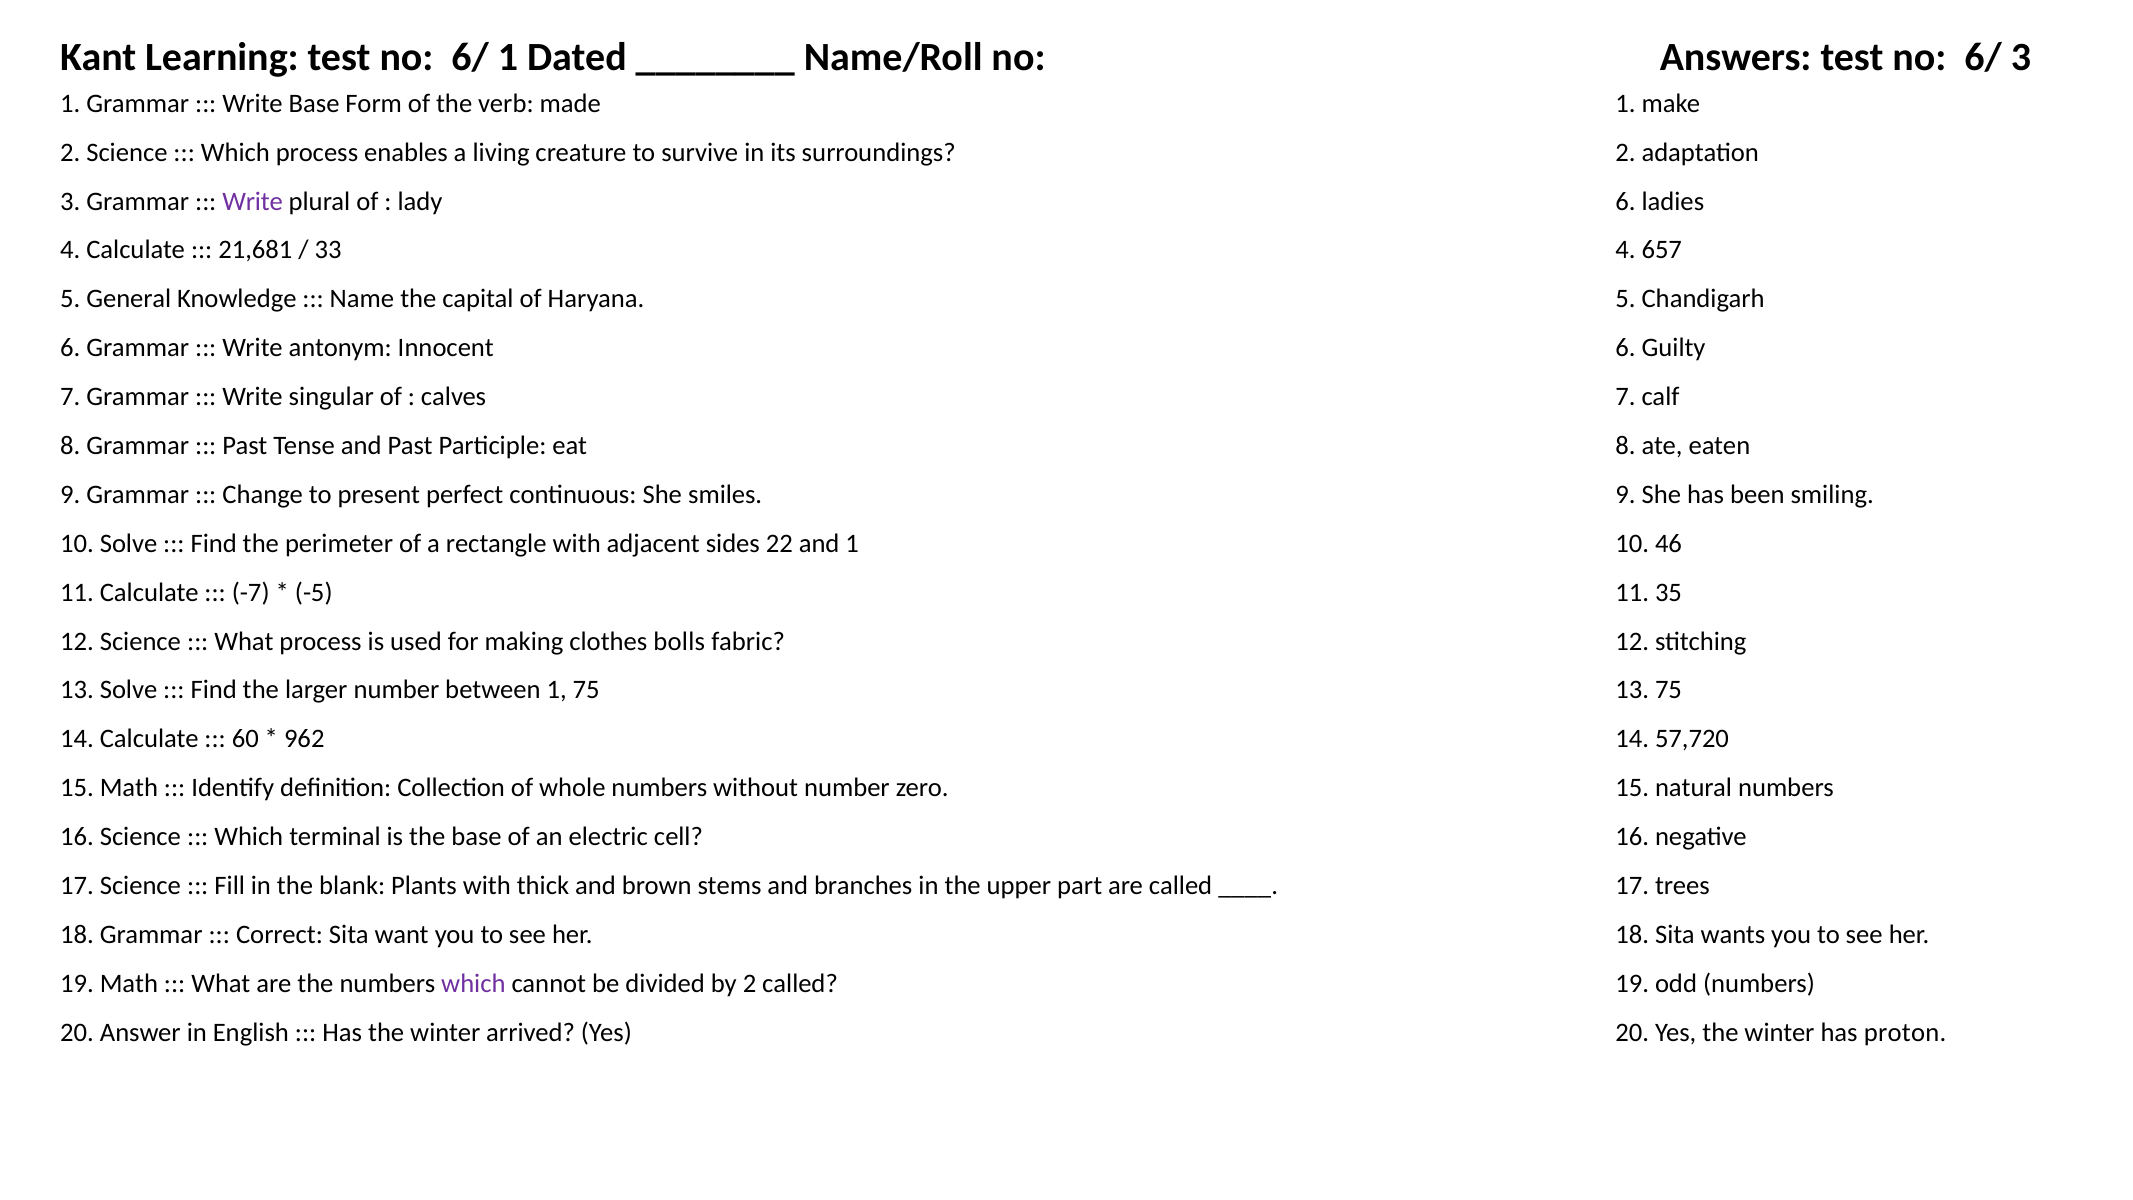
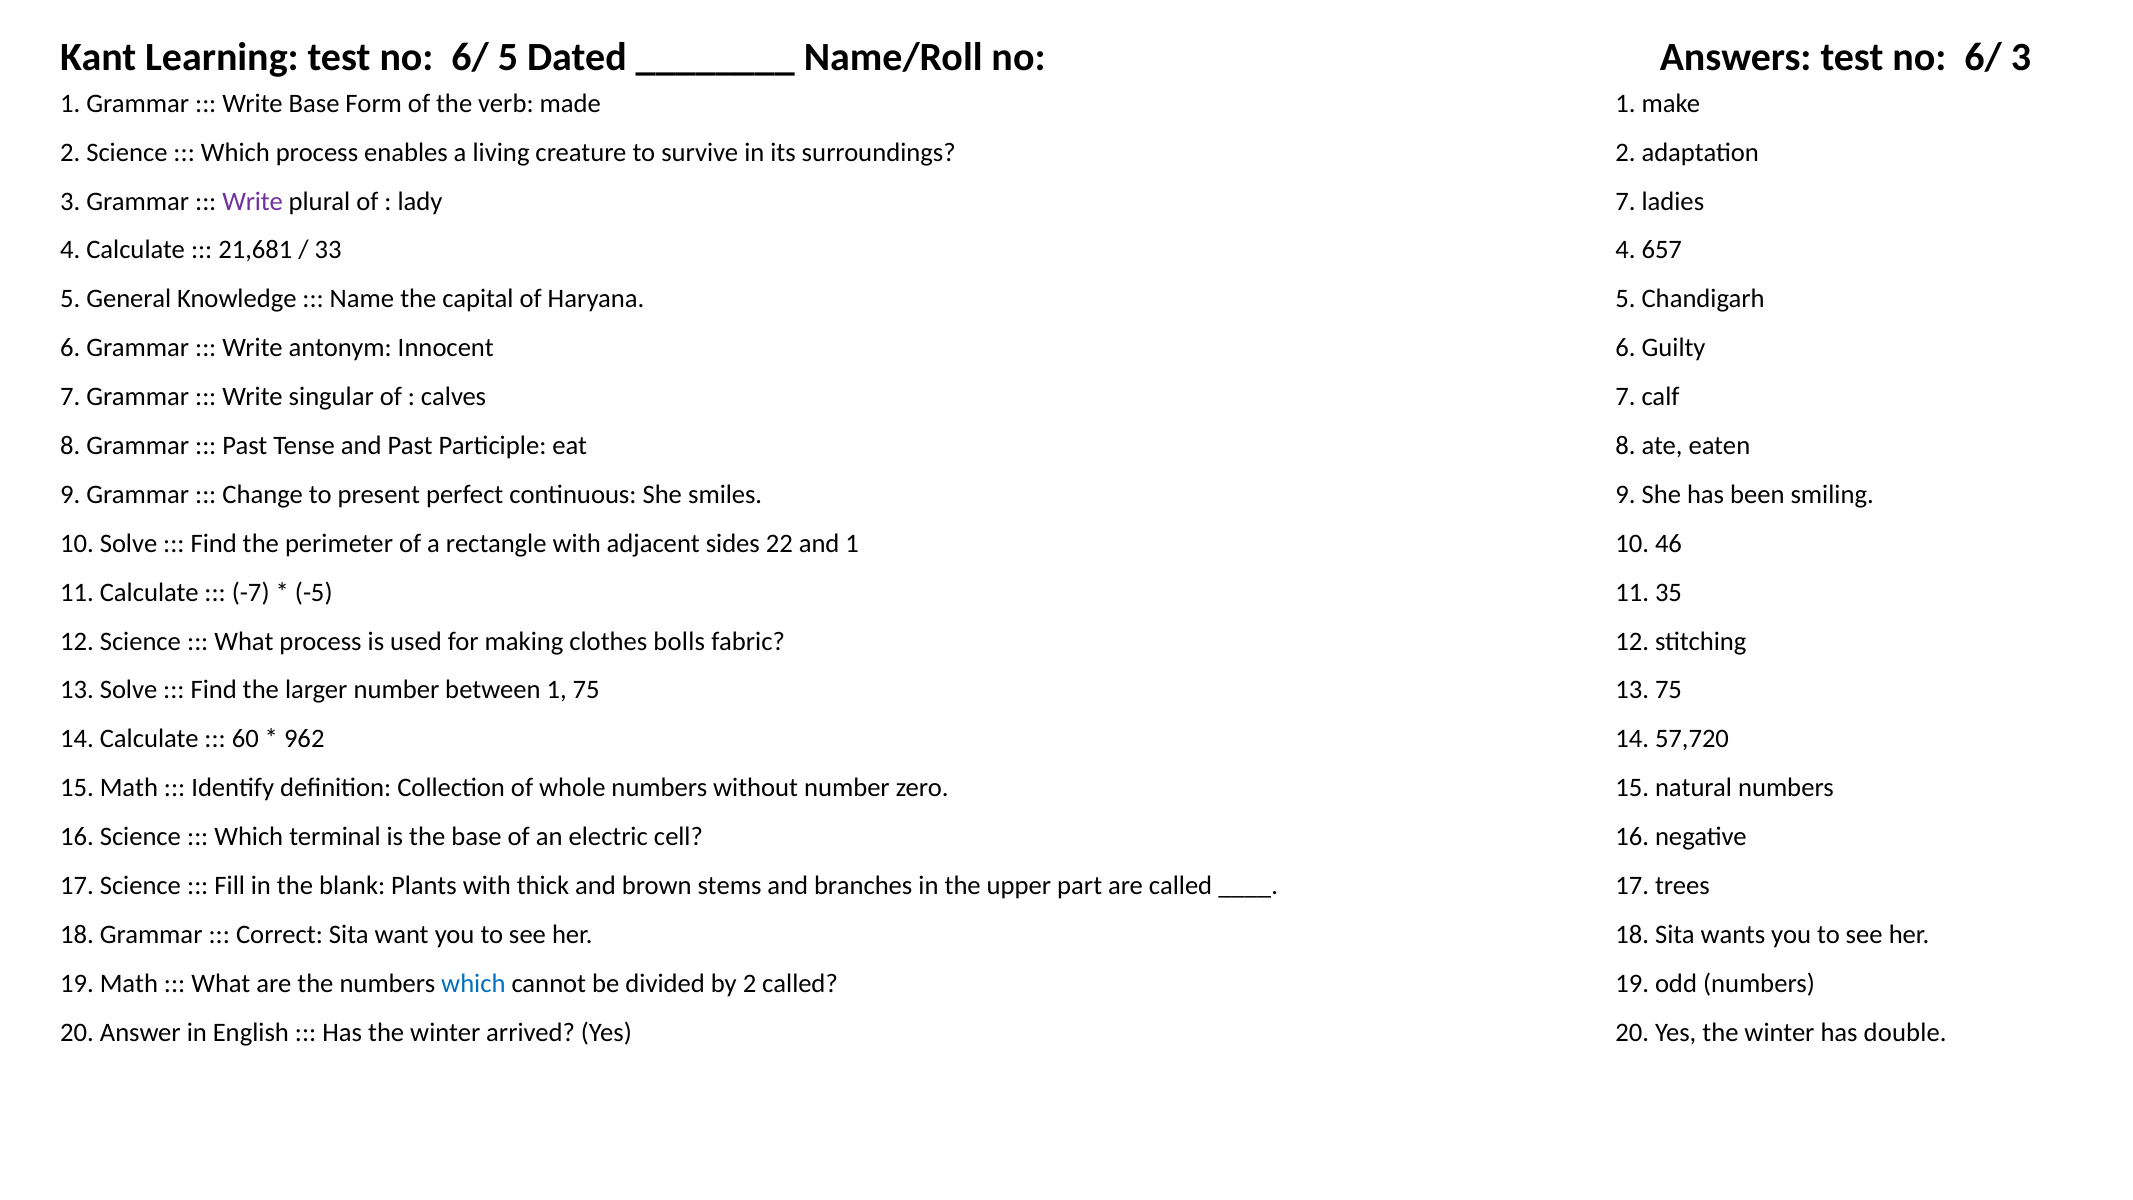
6/ 1: 1 -> 5
lady 6: 6 -> 7
which at (473, 983) colour: purple -> blue
proton: proton -> double
